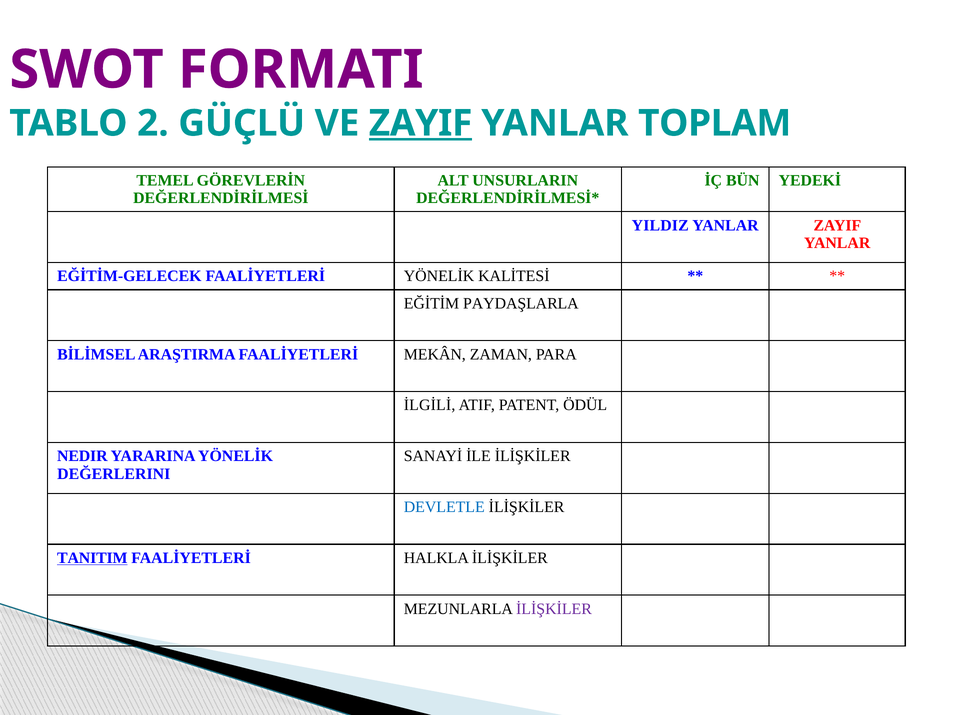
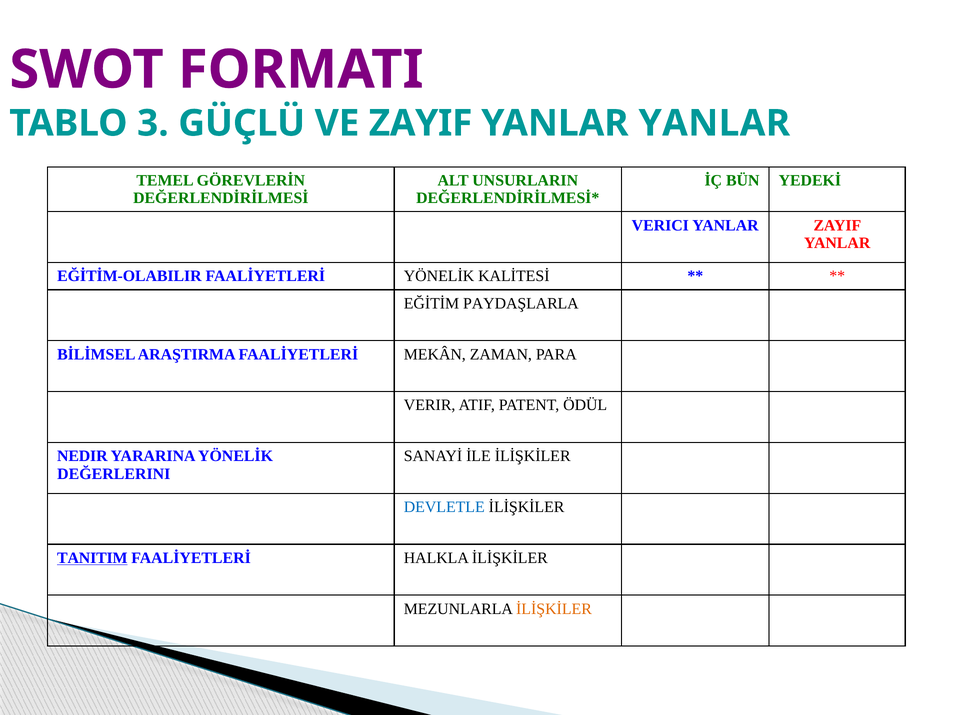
2: 2 -> 3
ZAYIF at (421, 123) underline: present -> none
YANLAR TOPLAM: TOPLAM -> YANLAR
YILDIZ: YILDIZ -> VERICI
EĞİTİM-GELECEK: EĞİTİM-GELECEK -> EĞİTİM-OLABILIR
İLGİLİ: İLGİLİ -> VERIR
İLİŞKİLER at (554, 609) colour: purple -> orange
